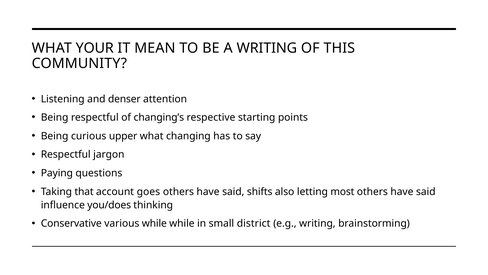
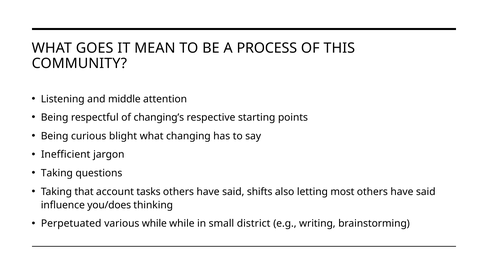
YOUR: YOUR -> GOES
A WRITING: WRITING -> PROCESS
denser: denser -> middle
upper: upper -> blight
Respectful at (66, 154): Respectful -> Inefficient
Paying at (57, 173): Paying -> Taking
goes: goes -> tasks
Conservative: Conservative -> Perpetuated
